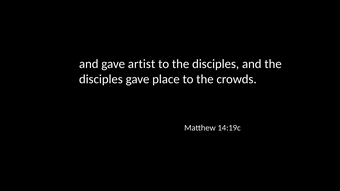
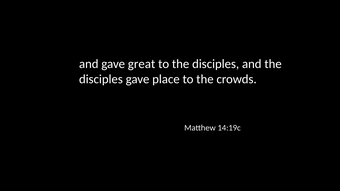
artist: artist -> great
